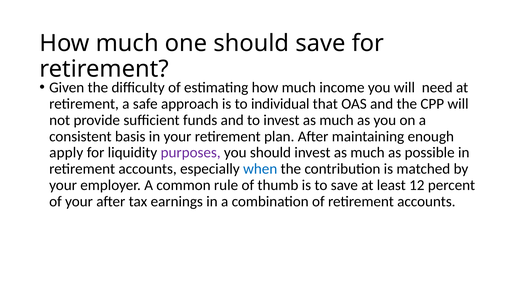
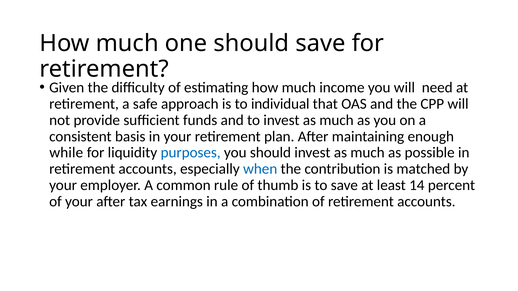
apply: apply -> while
purposes colour: purple -> blue
12: 12 -> 14
